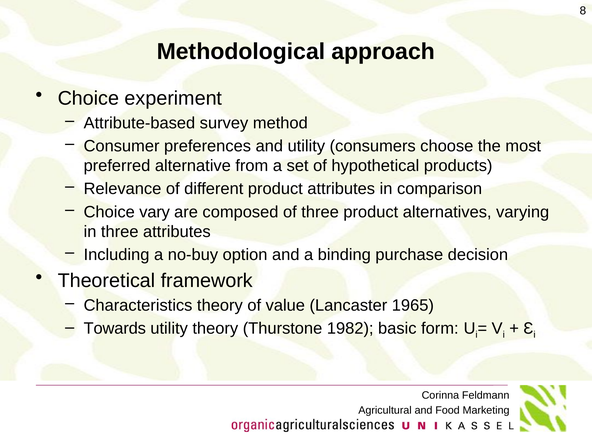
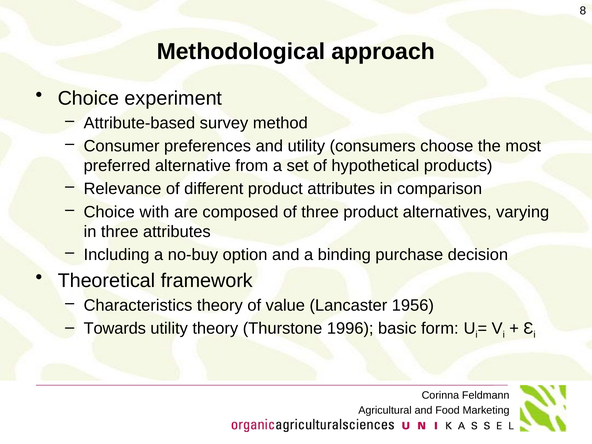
vary: vary -> with
1965: 1965 -> 1956
1982: 1982 -> 1996
